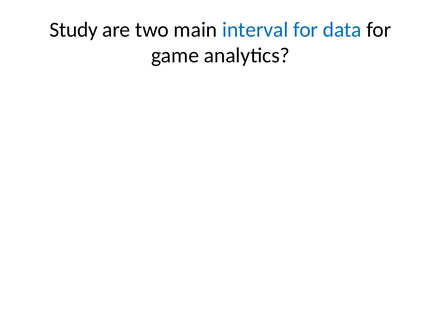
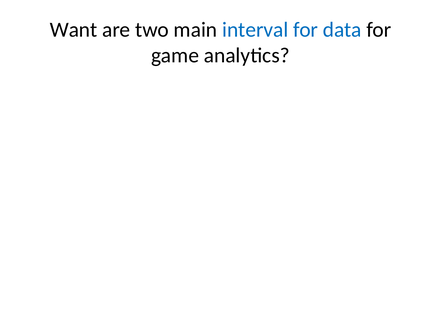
Study: Study -> Want
